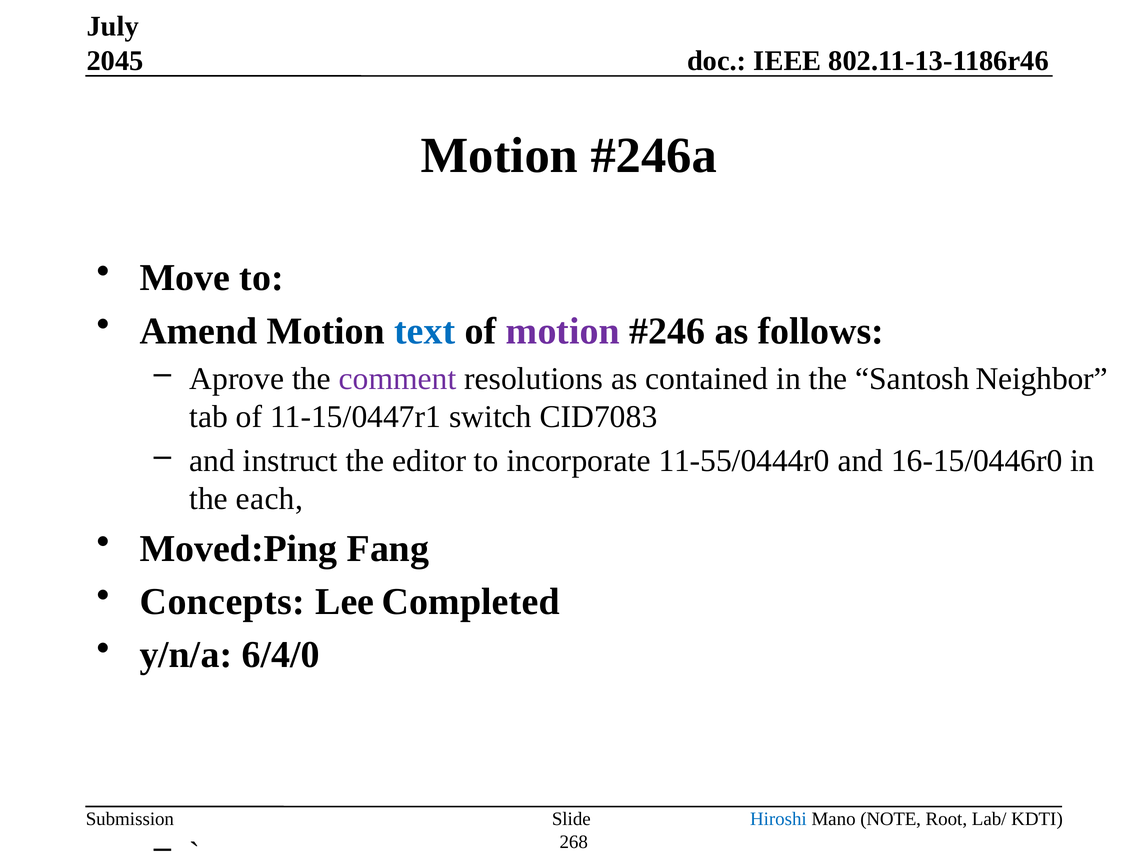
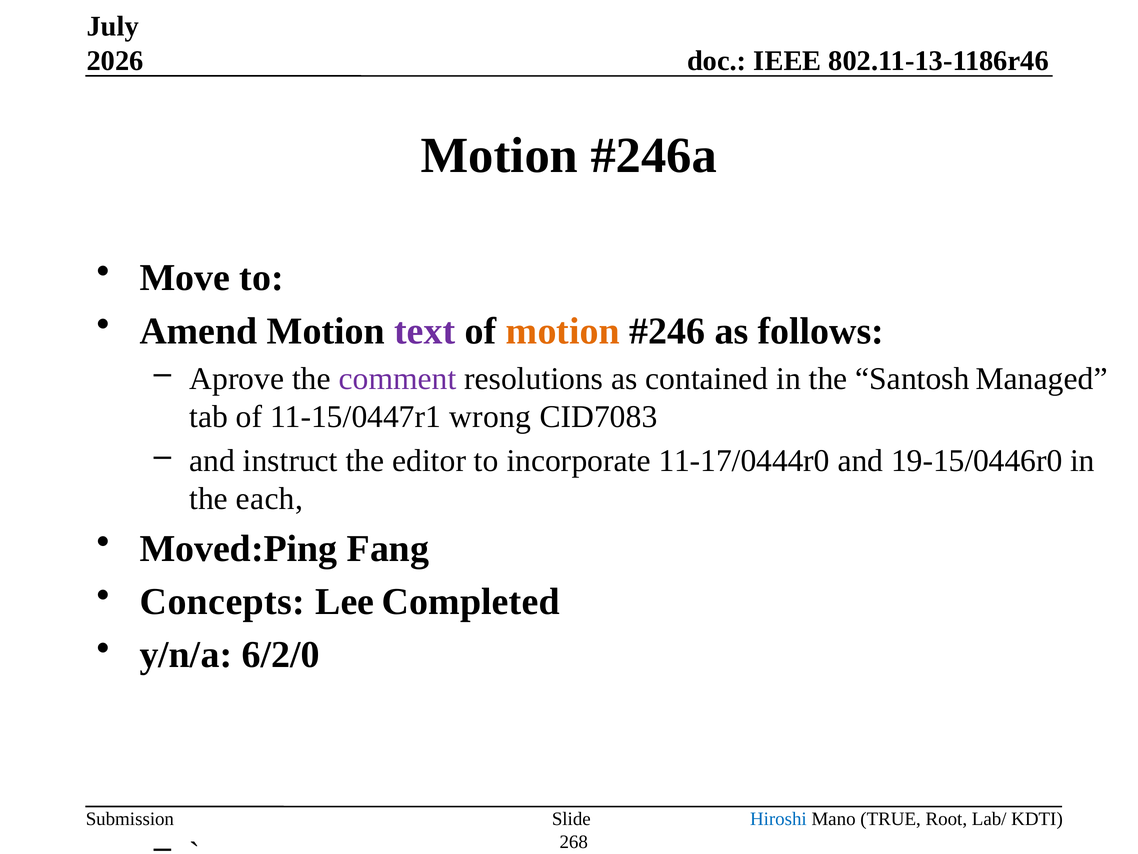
2045: 2045 -> 2026
text colour: blue -> purple
motion at (563, 331) colour: purple -> orange
Neighbor: Neighbor -> Managed
switch: switch -> wrong
11-55/0444r0: 11-55/0444r0 -> 11-17/0444r0
16-15/0446r0: 16-15/0446r0 -> 19-15/0446r0
6/4/0: 6/4/0 -> 6/2/0
NOTE: NOTE -> TRUE
